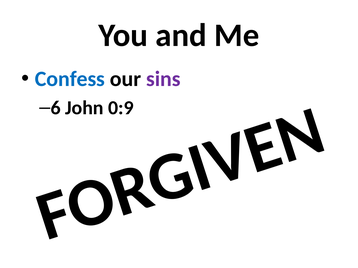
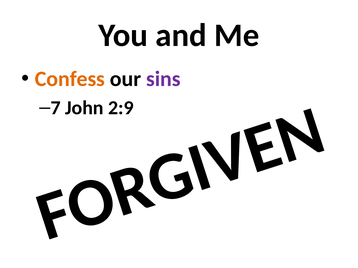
Confess colour: blue -> orange
6: 6 -> 7
0:9: 0:9 -> 2:9
